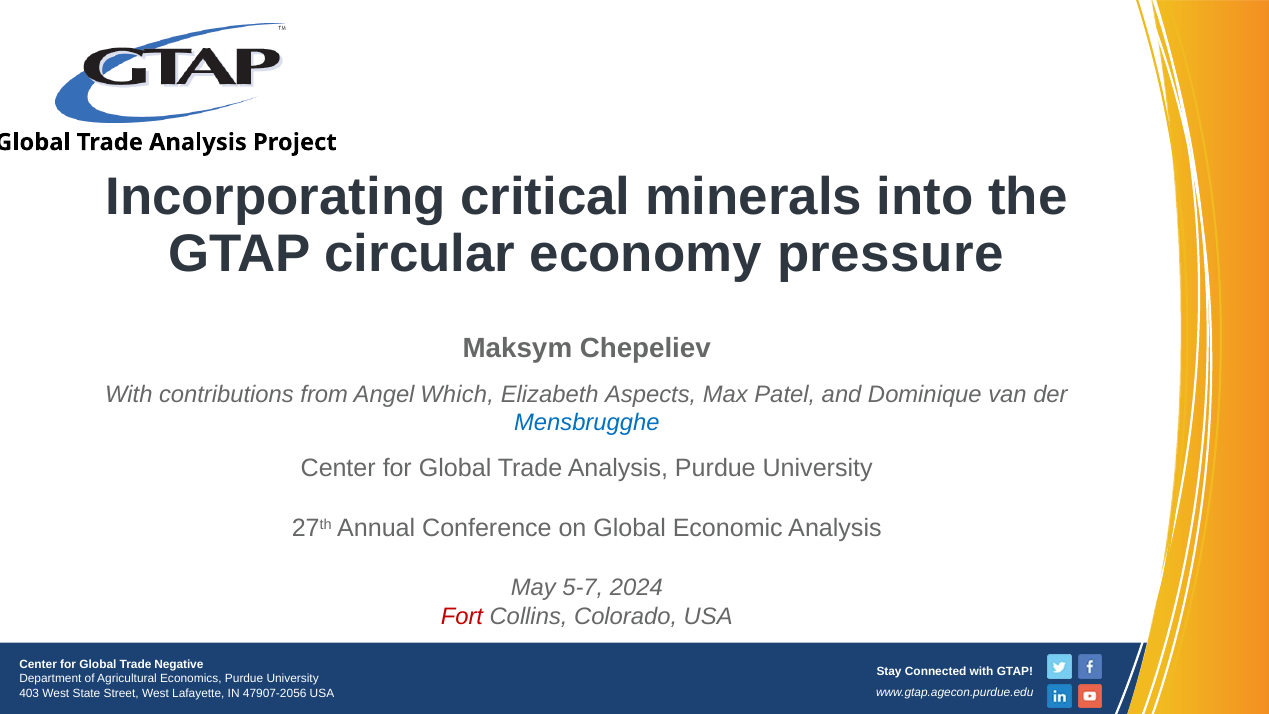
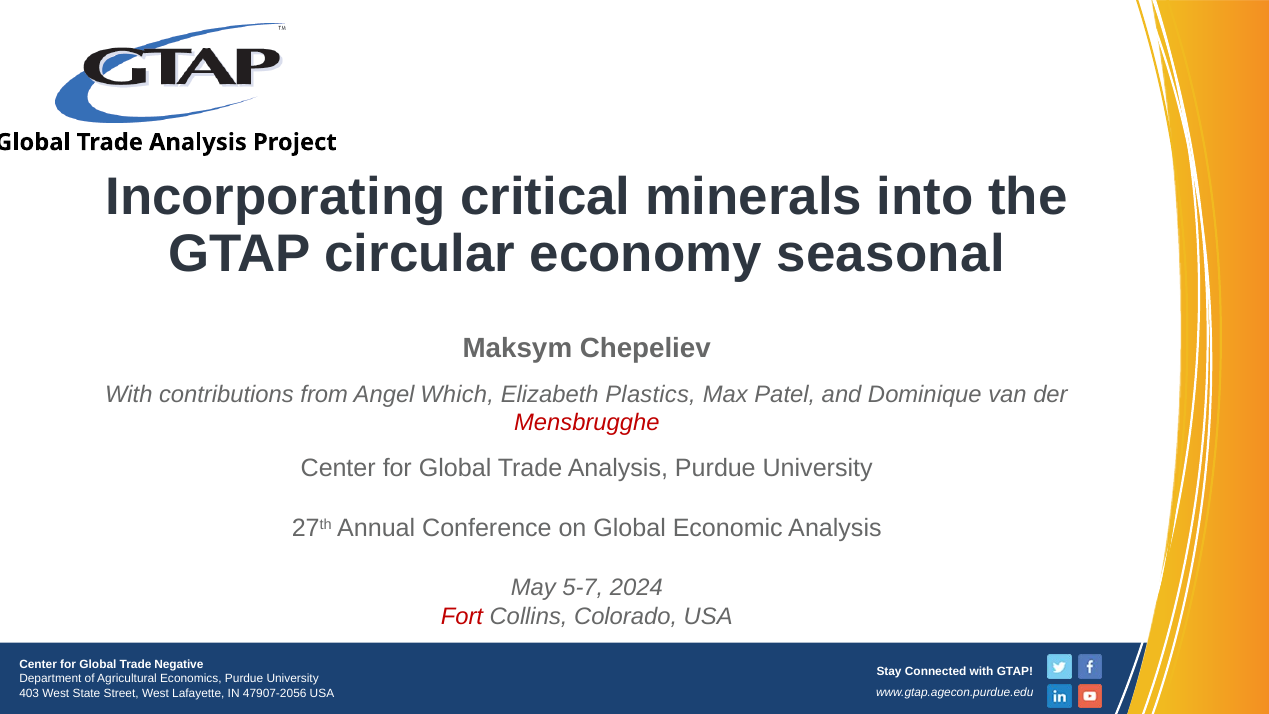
pressure: pressure -> seasonal
Aspects: Aspects -> Plastics
Mensbrugghe colour: blue -> red
